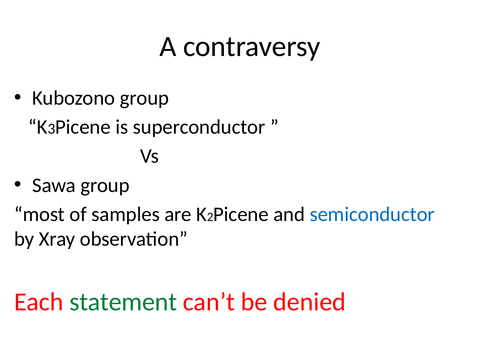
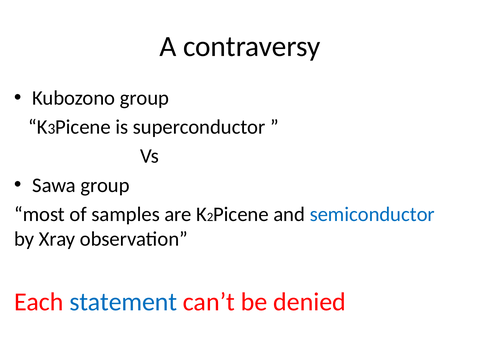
statement colour: green -> blue
